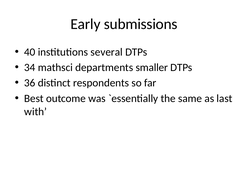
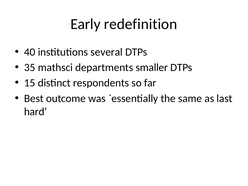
submissions: submissions -> redefinition
34: 34 -> 35
36: 36 -> 15
with: with -> hard
